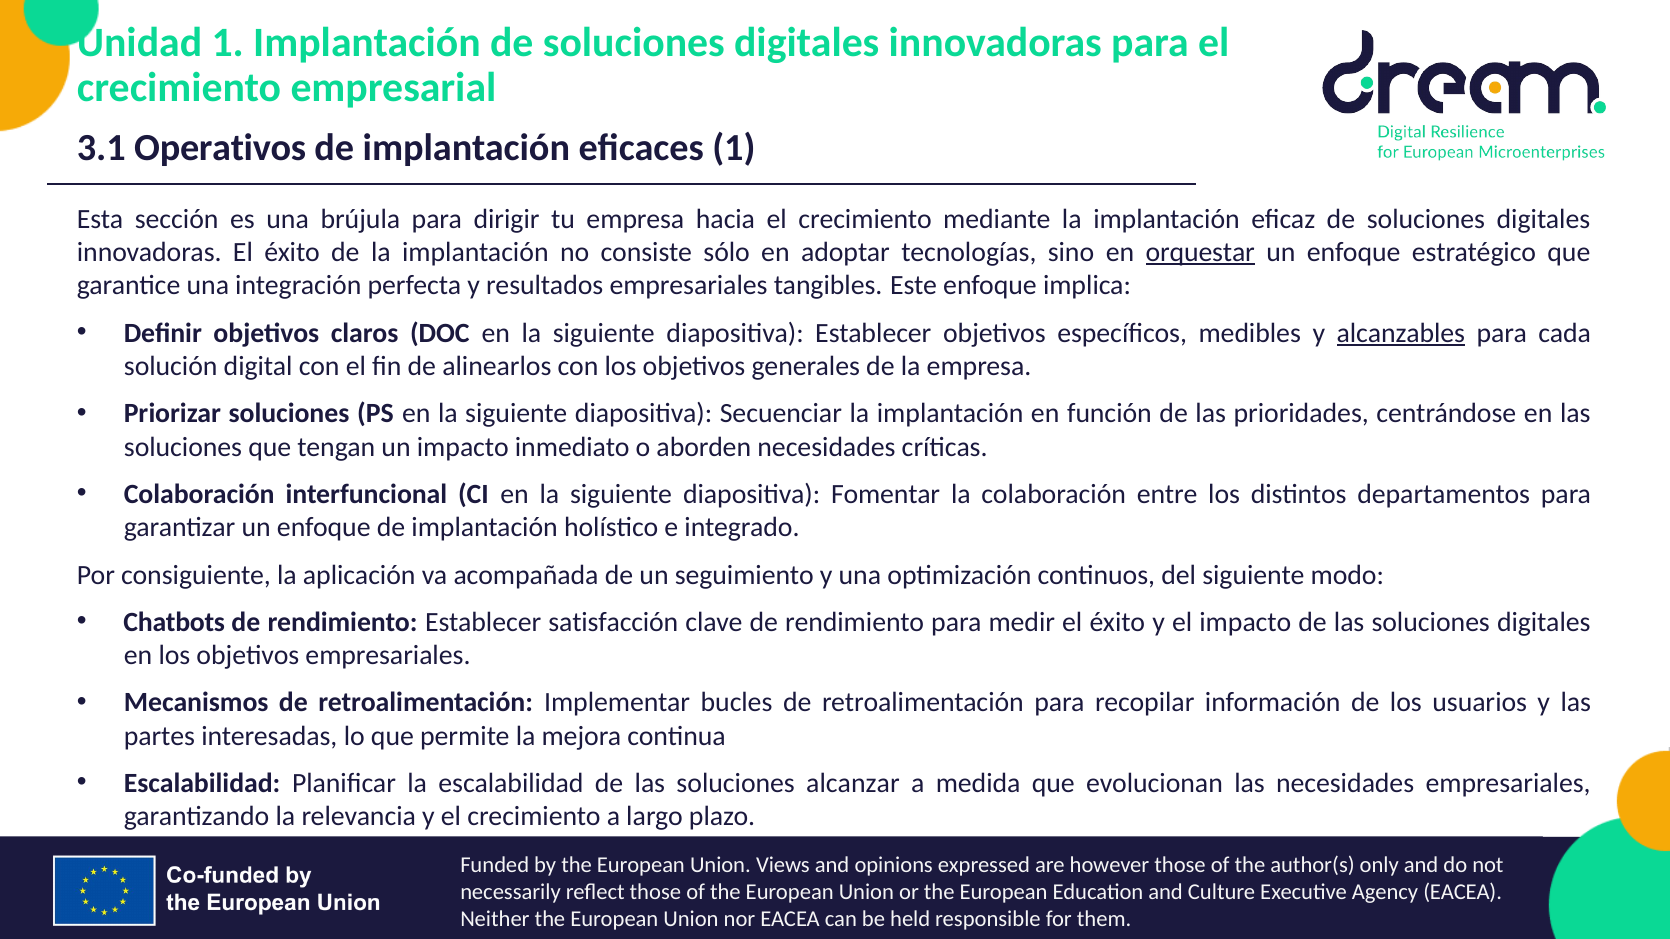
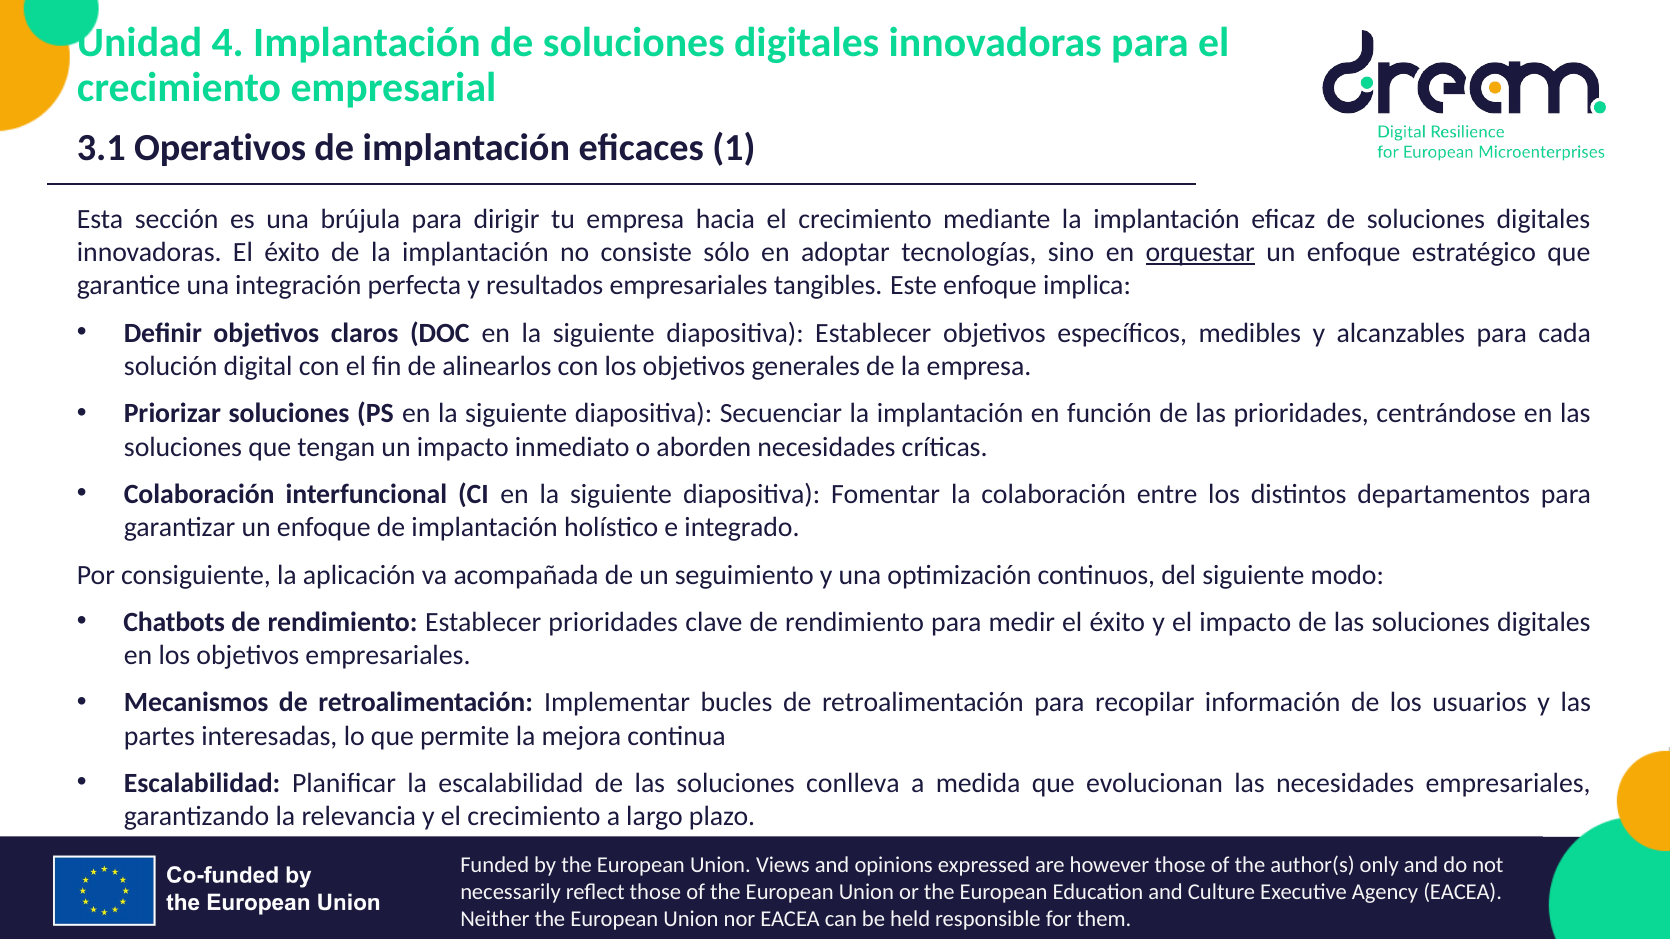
Unidad 1: 1 -> 4
alcanzables underline: present -> none
Establecer satisfacción: satisfacción -> prioridades
alcanzar: alcanzar -> conlleva
